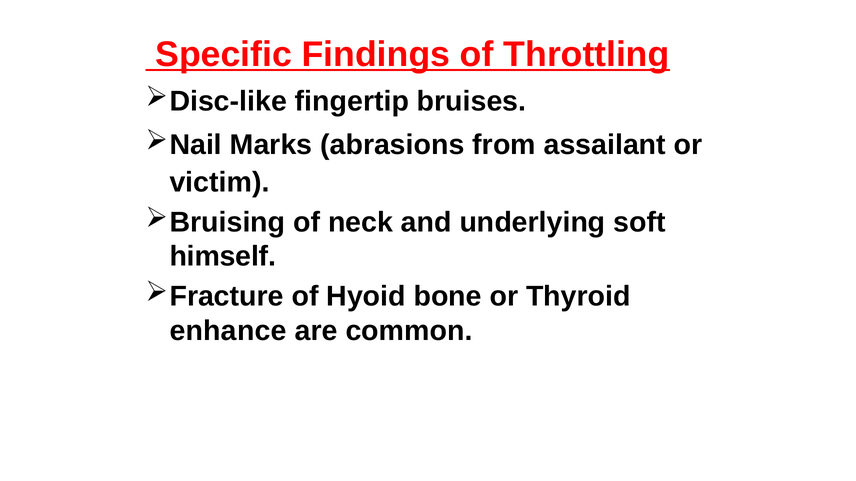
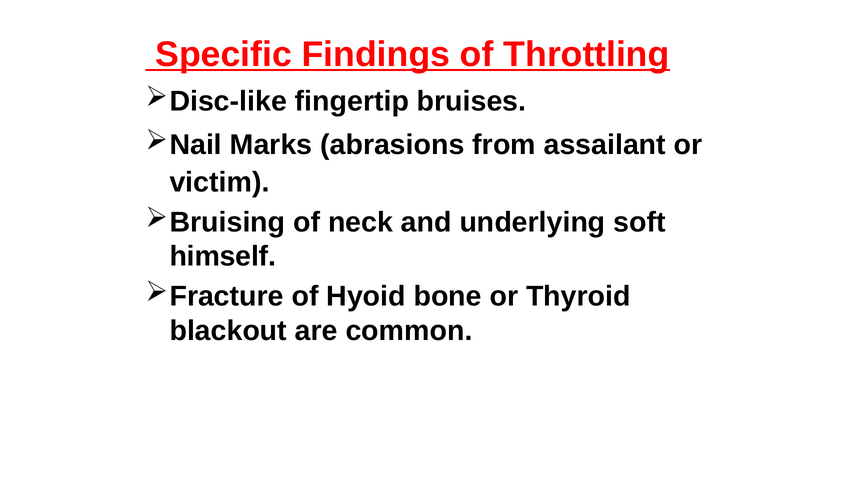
enhance: enhance -> blackout
